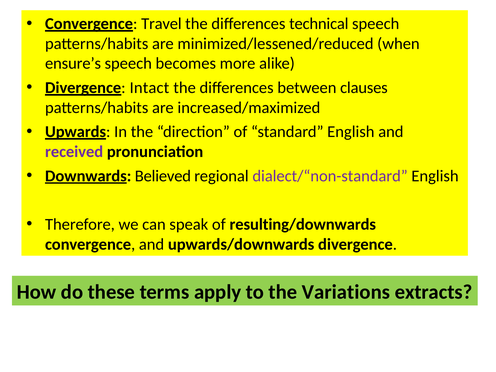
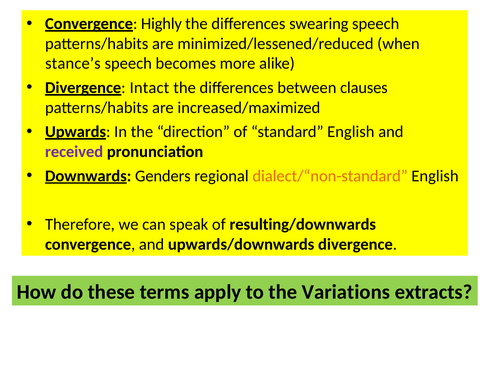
Travel: Travel -> Highly
technical: technical -> swearing
ensure’s: ensure’s -> stance’s
Believed: Believed -> Genders
dialect/“non-standard colour: purple -> orange
